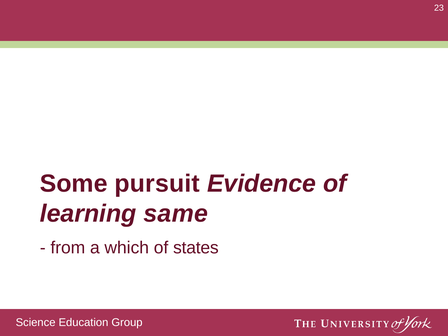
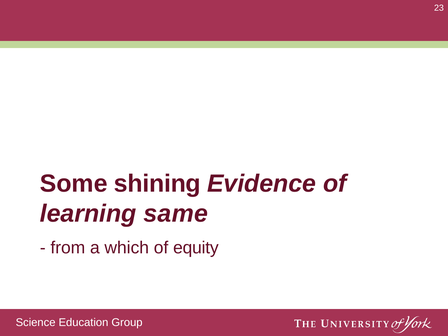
pursuit: pursuit -> shining
states: states -> equity
